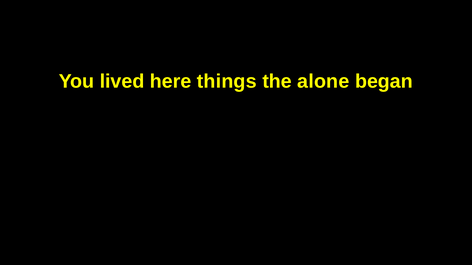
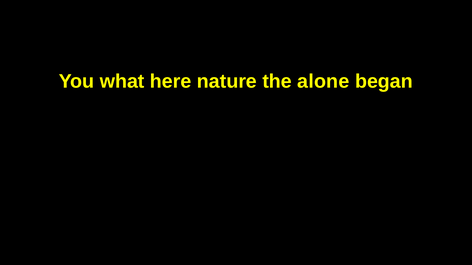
lived: lived -> what
things: things -> nature
